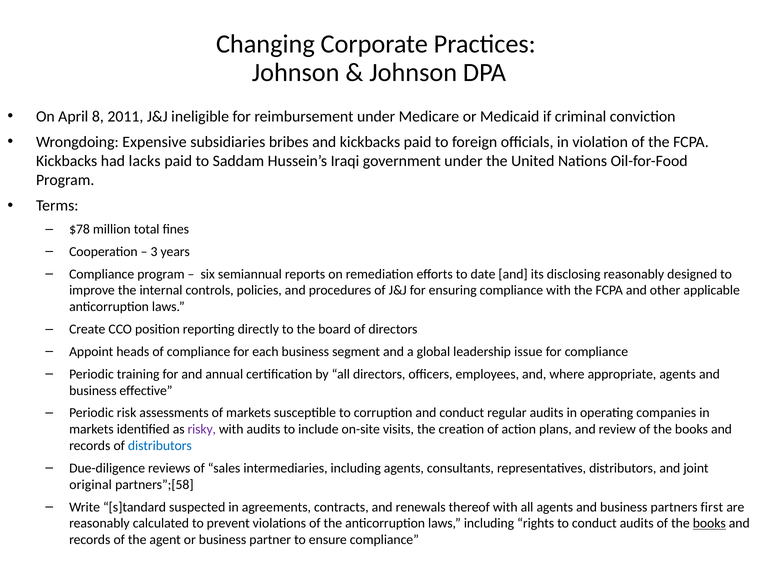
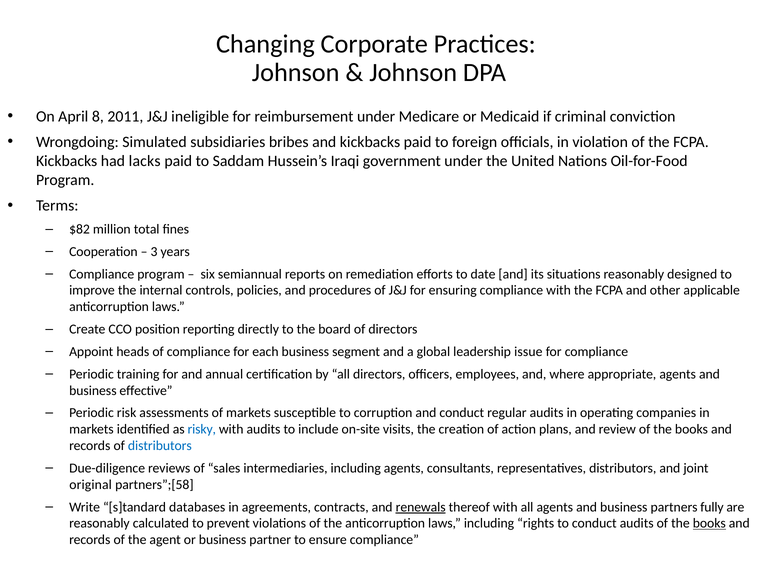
Expensive: Expensive -> Simulated
$78: $78 -> $82
disclosing: disclosing -> situations
risky colour: purple -> blue
suspected: suspected -> databases
renewals underline: none -> present
first: first -> fully
